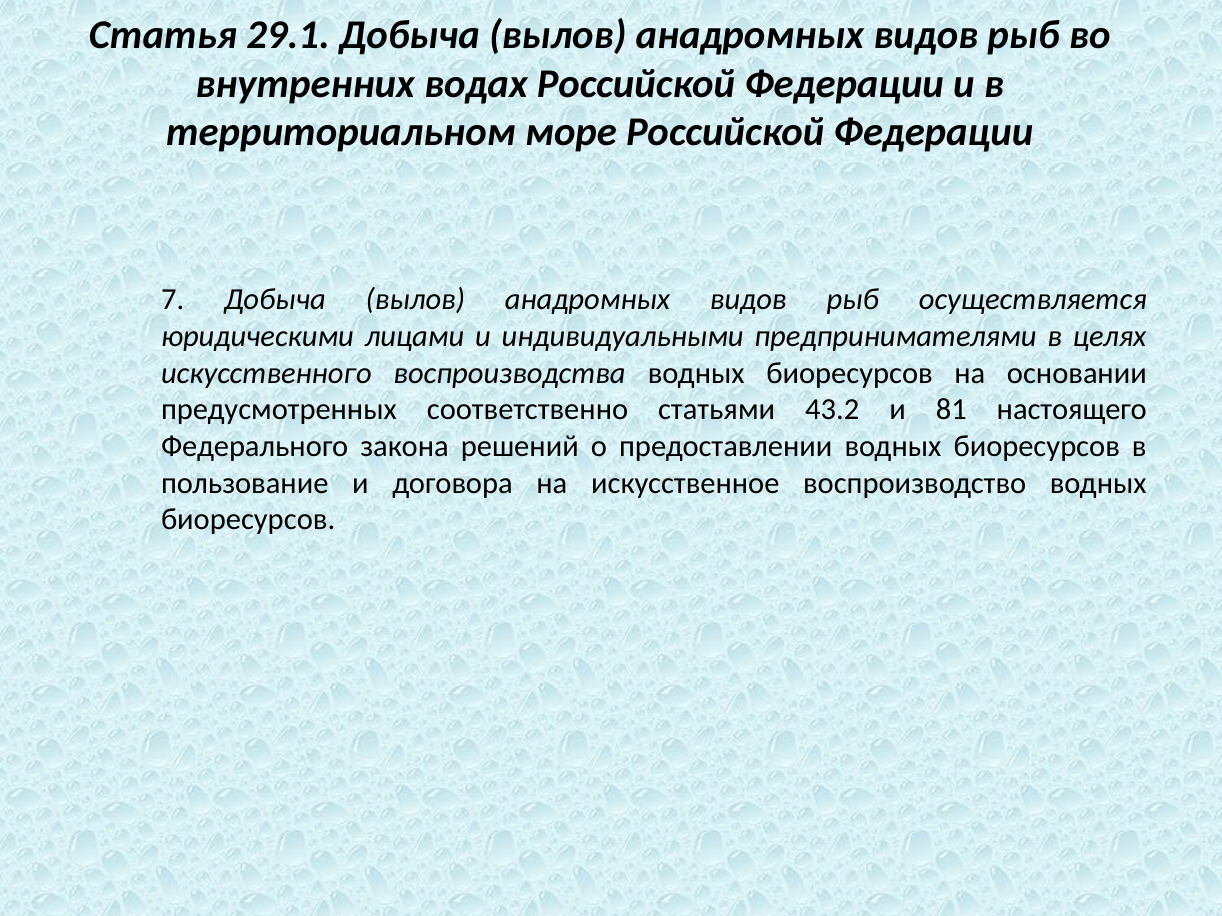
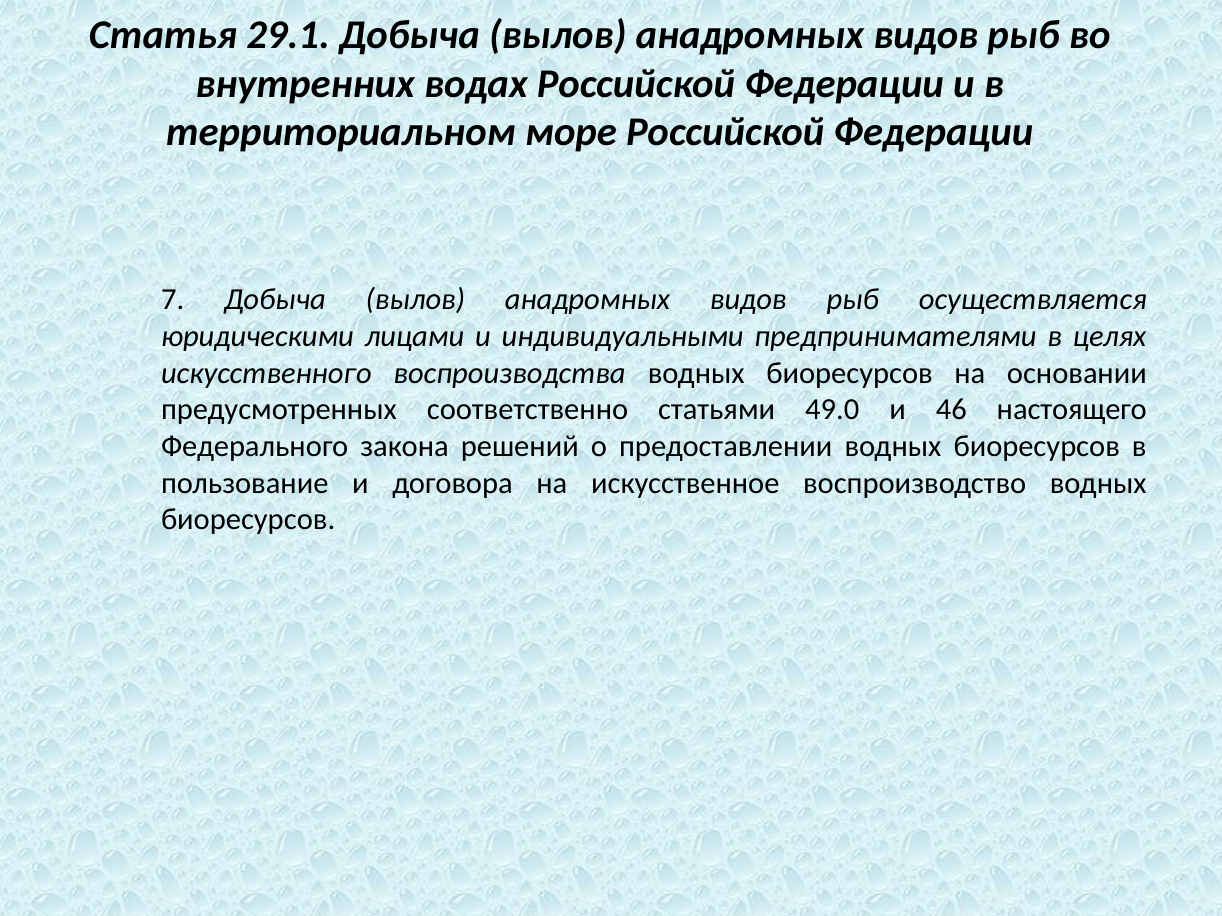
43.2: 43.2 -> 49.0
81: 81 -> 46
